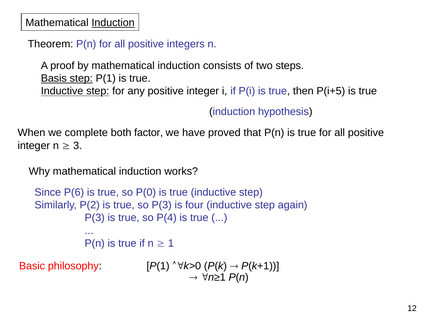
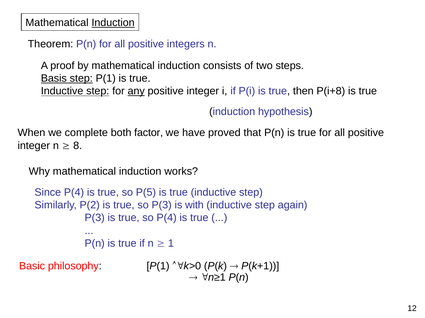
any underline: none -> present
P(i+5: P(i+5 -> P(i+8
3: 3 -> 8
Since P(6: P(6 -> P(4
P(0: P(0 -> P(5
four: four -> with
